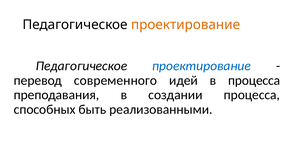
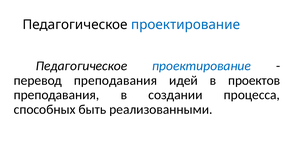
проектирование at (186, 25) colour: orange -> blue
перевод современного: современного -> преподавания
в процесса: процесса -> проектов
